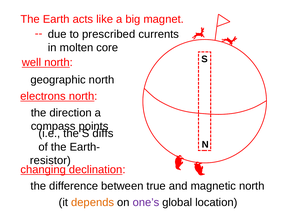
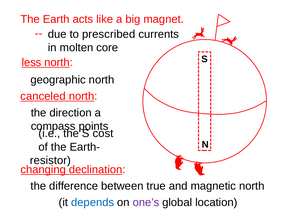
well: well -> less
electrons: electrons -> canceled
diffs: diffs -> cost
depends colour: orange -> blue
